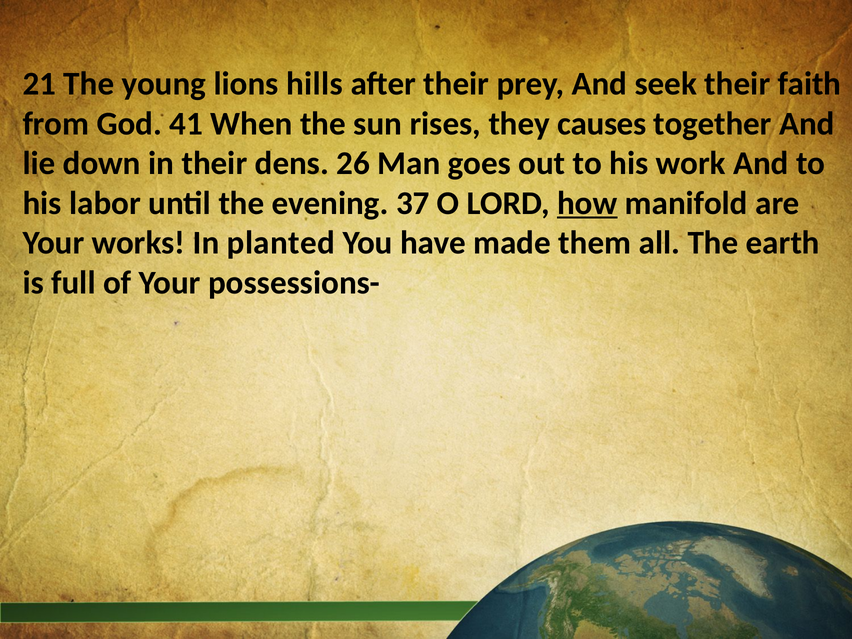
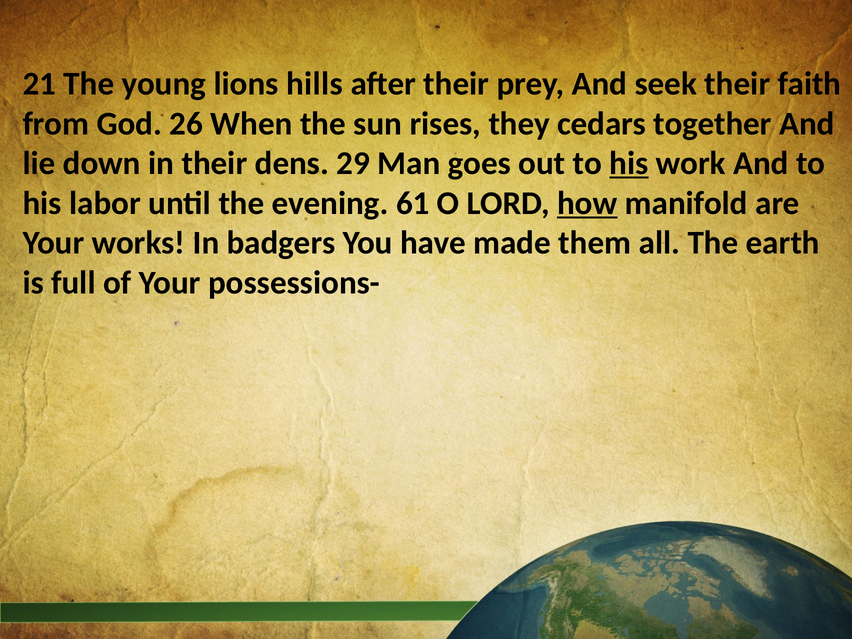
41: 41 -> 26
causes: causes -> cedars
26: 26 -> 29
his at (629, 163) underline: none -> present
37: 37 -> 61
planted: planted -> badgers
